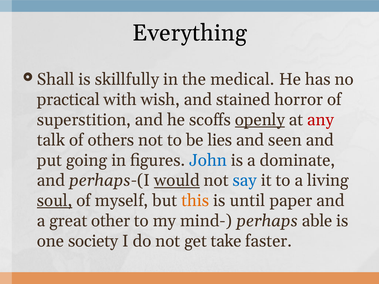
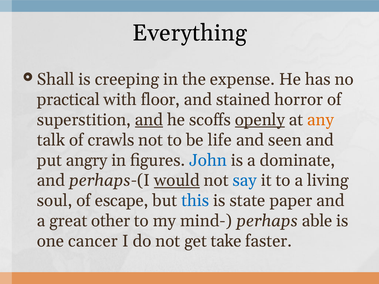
skillfully: skillfully -> creeping
medical: medical -> expense
wish: wish -> floor
and at (149, 120) underline: none -> present
any colour: red -> orange
others: others -> crawls
lies: lies -> life
going: going -> angry
soul underline: present -> none
myself: myself -> escape
this colour: orange -> blue
until: until -> state
society: society -> cancer
